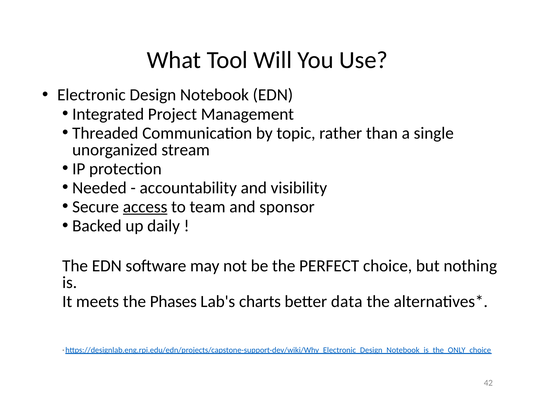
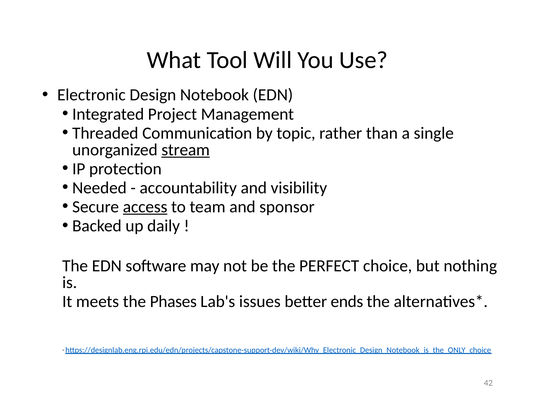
stream underline: none -> present
charts: charts -> issues
data: data -> ends
